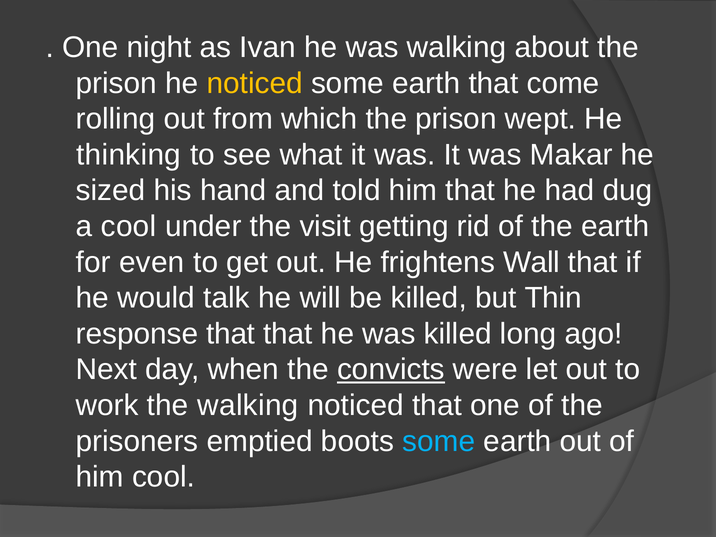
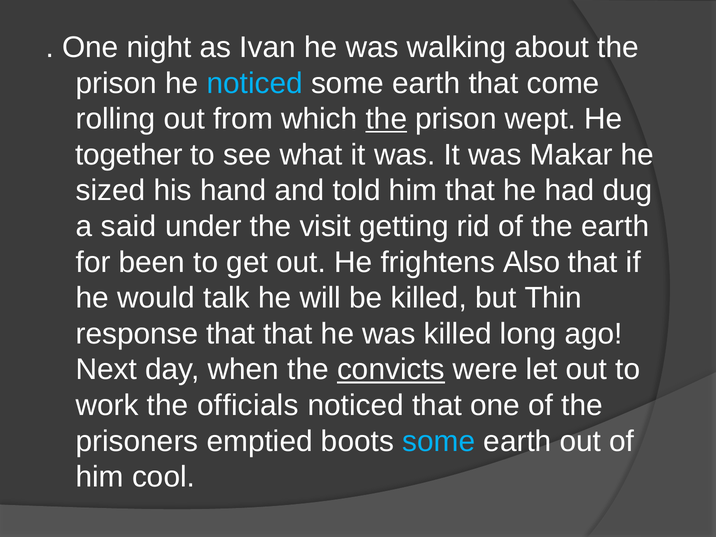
noticed at (255, 83) colour: yellow -> light blue
the at (386, 119) underline: none -> present
thinking: thinking -> together
a cool: cool -> said
even: even -> been
Wall: Wall -> Also
the walking: walking -> officials
